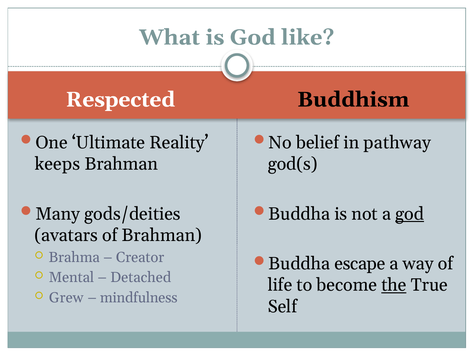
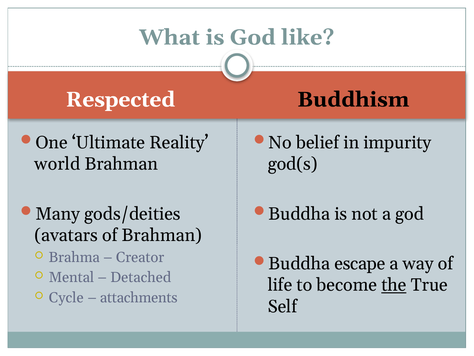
pathway: pathway -> impurity
keeps: keeps -> world
god at (410, 214) underline: present -> none
Grew: Grew -> Cycle
mindfulness: mindfulness -> attachments
